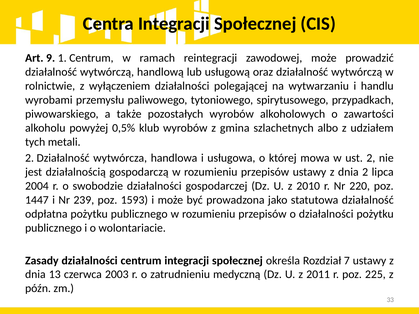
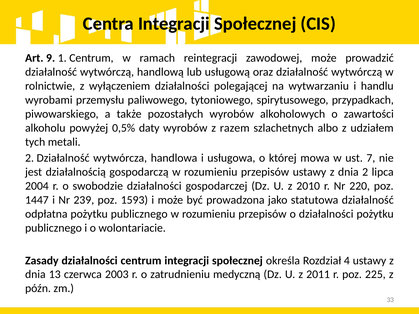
klub: klub -> daty
gmina: gmina -> razem
ust 2: 2 -> 7
7: 7 -> 4
